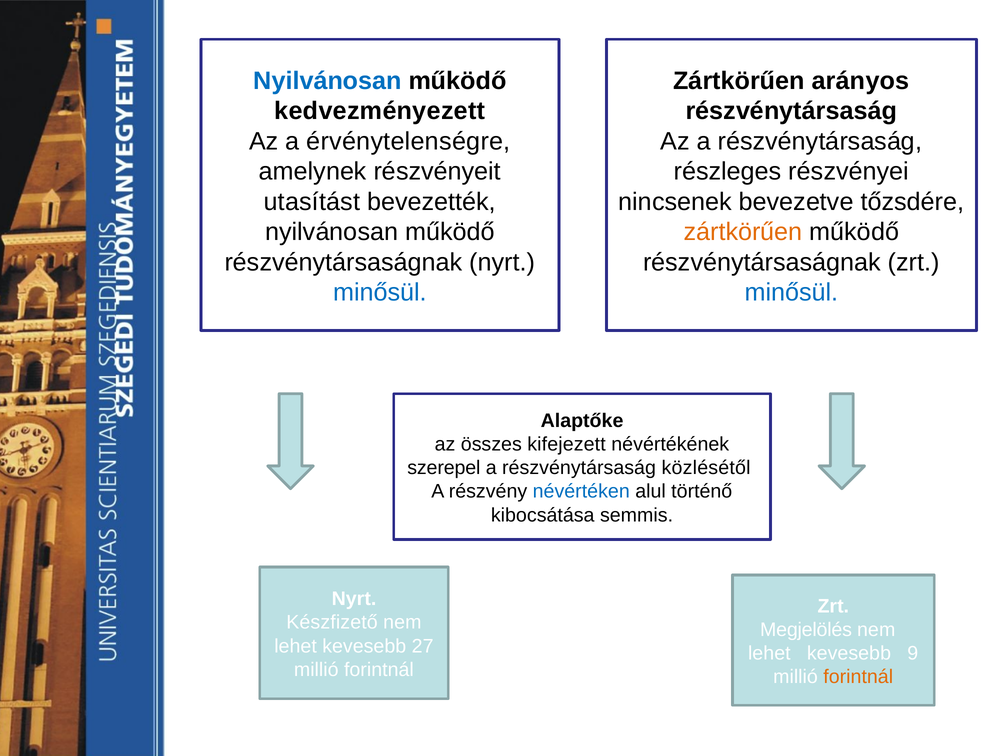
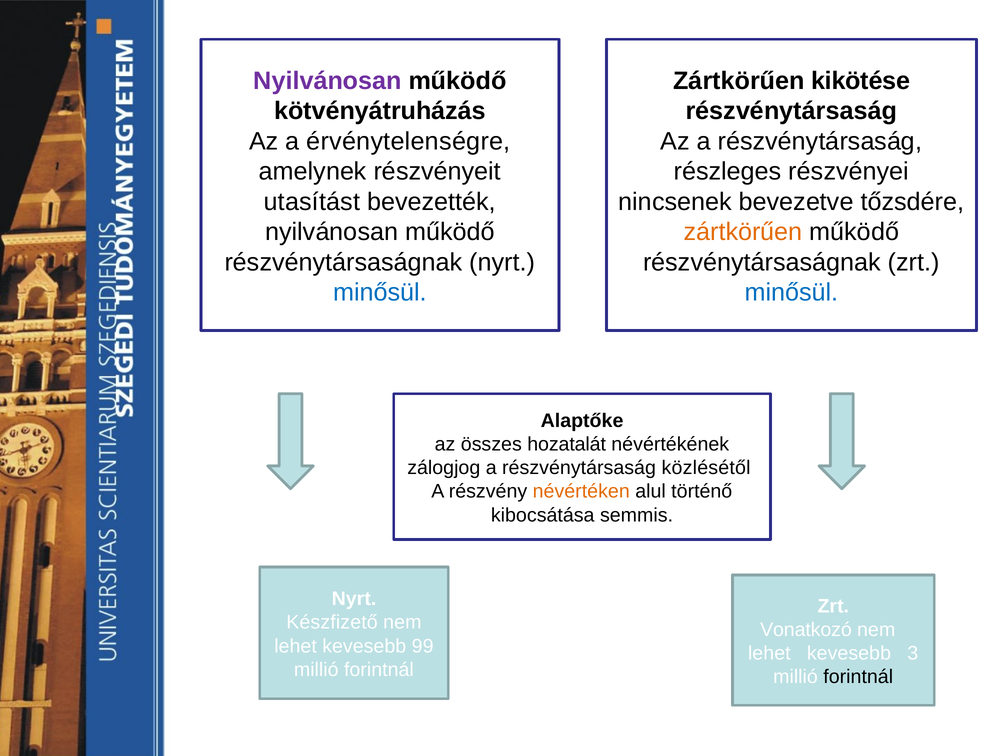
Nyilvánosan at (328, 81) colour: blue -> purple
arányos: arányos -> kikötése
kedvezményezett: kedvezményezett -> kötvényátruházás
kifejezett: kifejezett -> hozatalát
szerepel: szerepel -> zálogjog
névértéken colour: blue -> orange
Megjelölés: Megjelölés -> Vonatkozó
27: 27 -> 99
9: 9 -> 3
forintnál at (858, 677) colour: orange -> black
